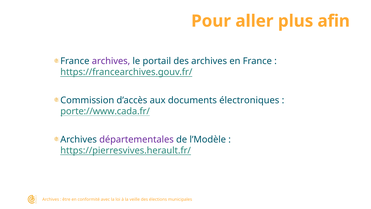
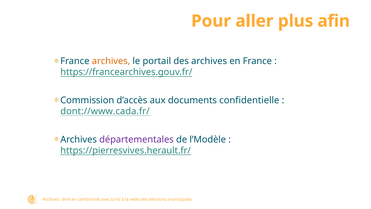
archives at (111, 61) colour: purple -> orange
électroniques: électroniques -> confidentielle
porte://www.cada.fr/: porte://www.cada.fr/ -> dont://www.cada.fr/
